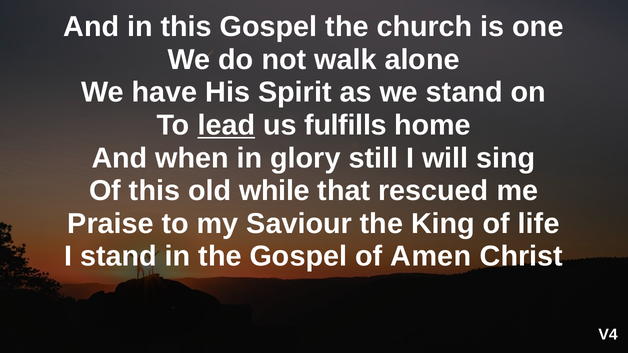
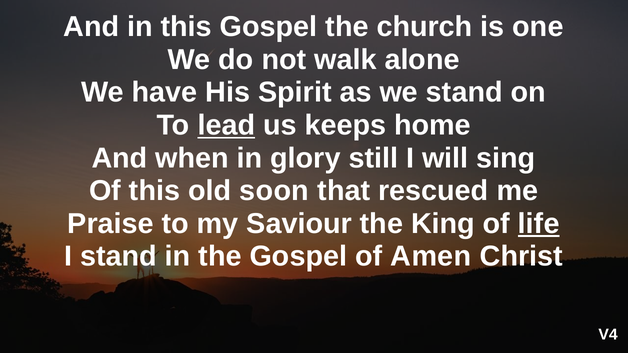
fulfills: fulfills -> keeps
while: while -> soon
life underline: none -> present
